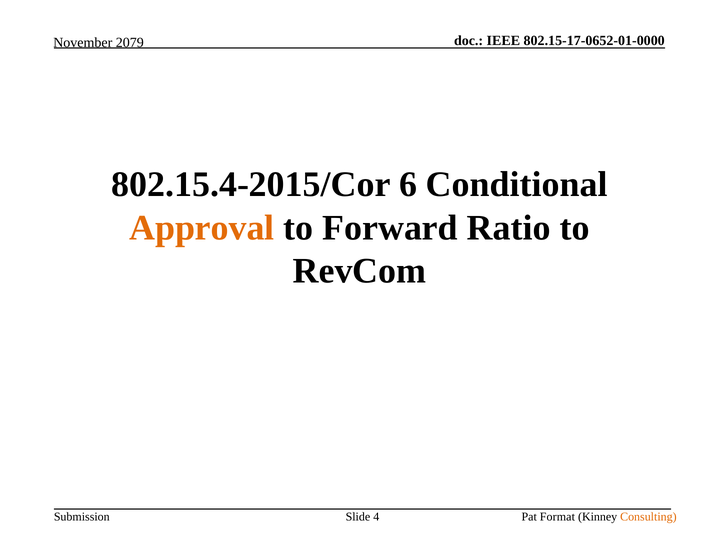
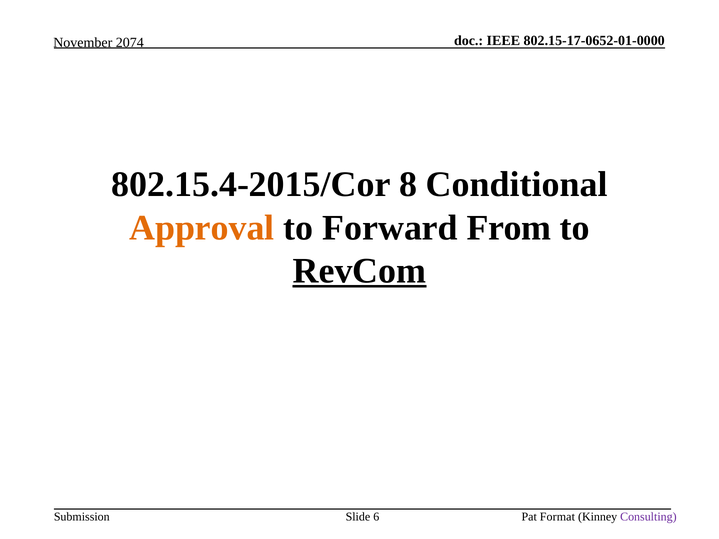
2079: 2079 -> 2074
6: 6 -> 8
Ratio: Ratio -> From
RevCom underline: none -> present
4: 4 -> 6
Consulting colour: orange -> purple
